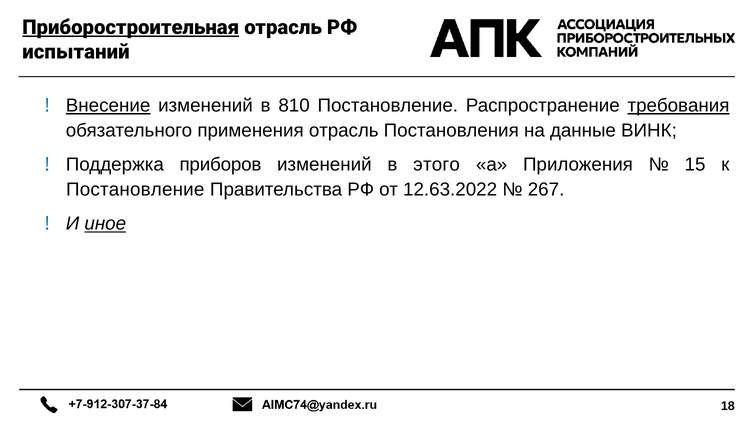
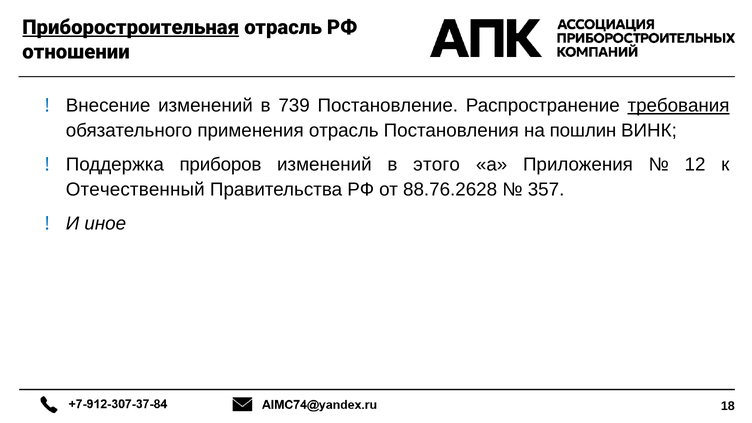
испытаний: испытаний -> отношении
Внесение underline: present -> none
810: 810 -> 739
данные: данные -> пошлин
15: 15 -> 12
Постановление at (135, 190): Постановление -> Отечественный
12.63.2022: 12.63.2022 -> 88.76.2628
267: 267 -> 357
иное underline: present -> none
